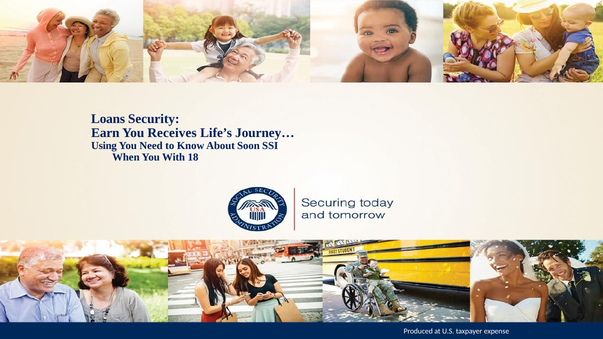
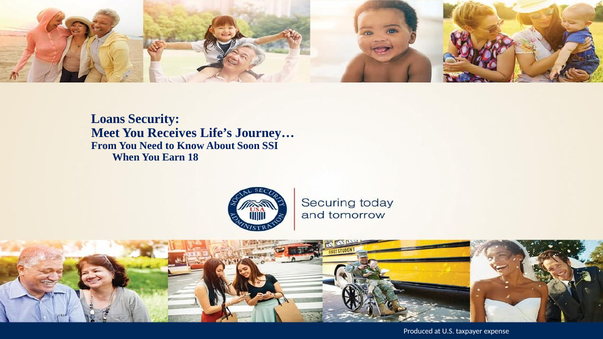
Earn: Earn -> Meet
Using: Using -> From
With: With -> Earn
